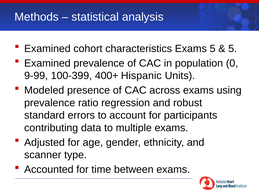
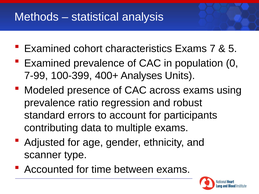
Exams 5: 5 -> 7
9-99: 9-99 -> 7-99
Hispanic: Hispanic -> Analyses
